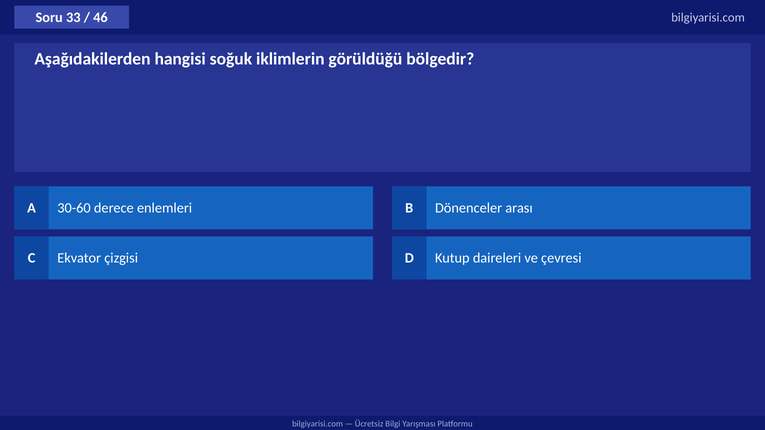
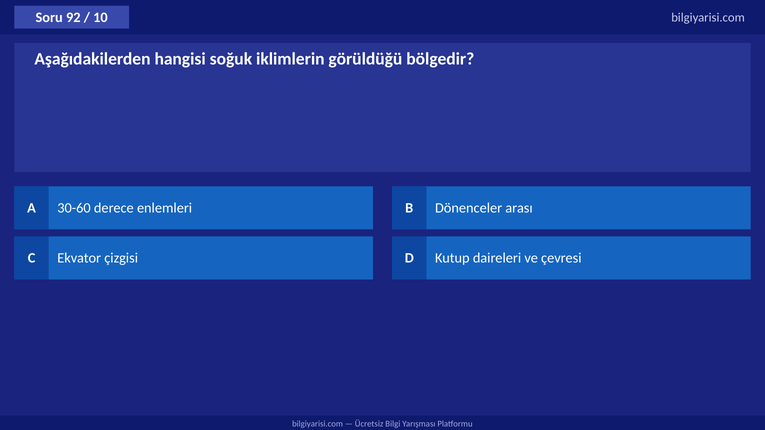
33: 33 -> 92
46: 46 -> 10
